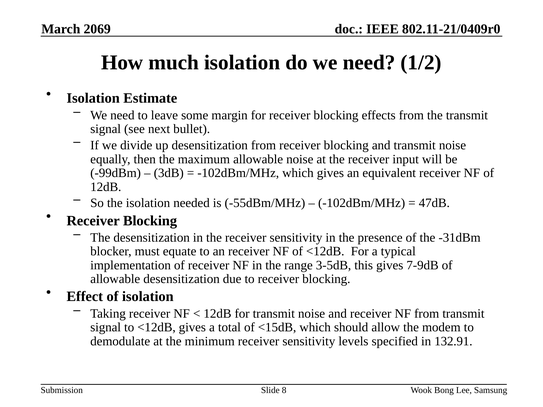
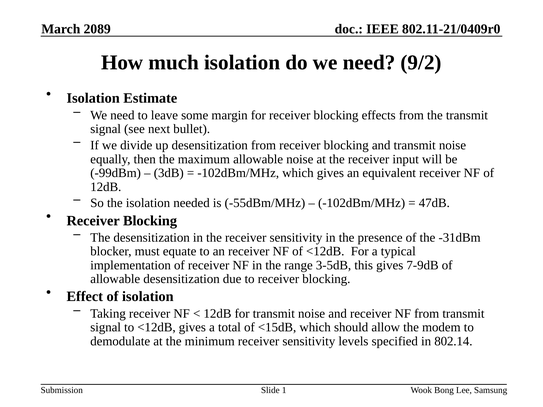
2069: 2069 -> 2089
1/2: 1/2 -> 9/2
132.91: 132.91 -> 802.14
8: 8 -> 1
